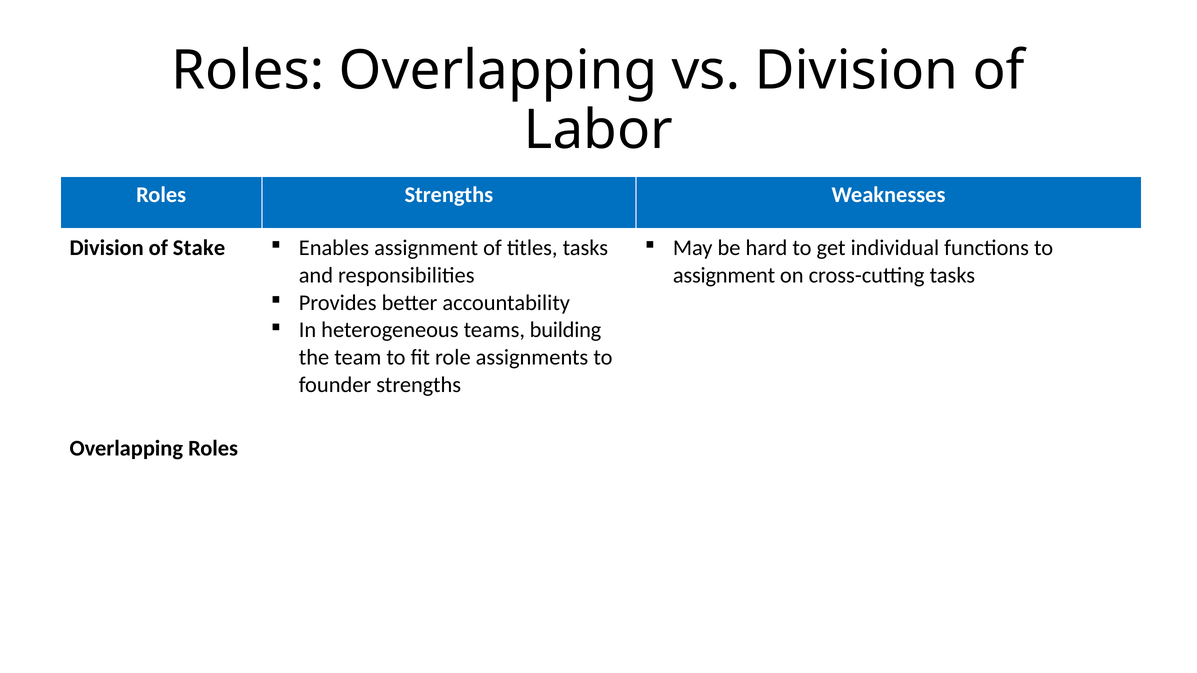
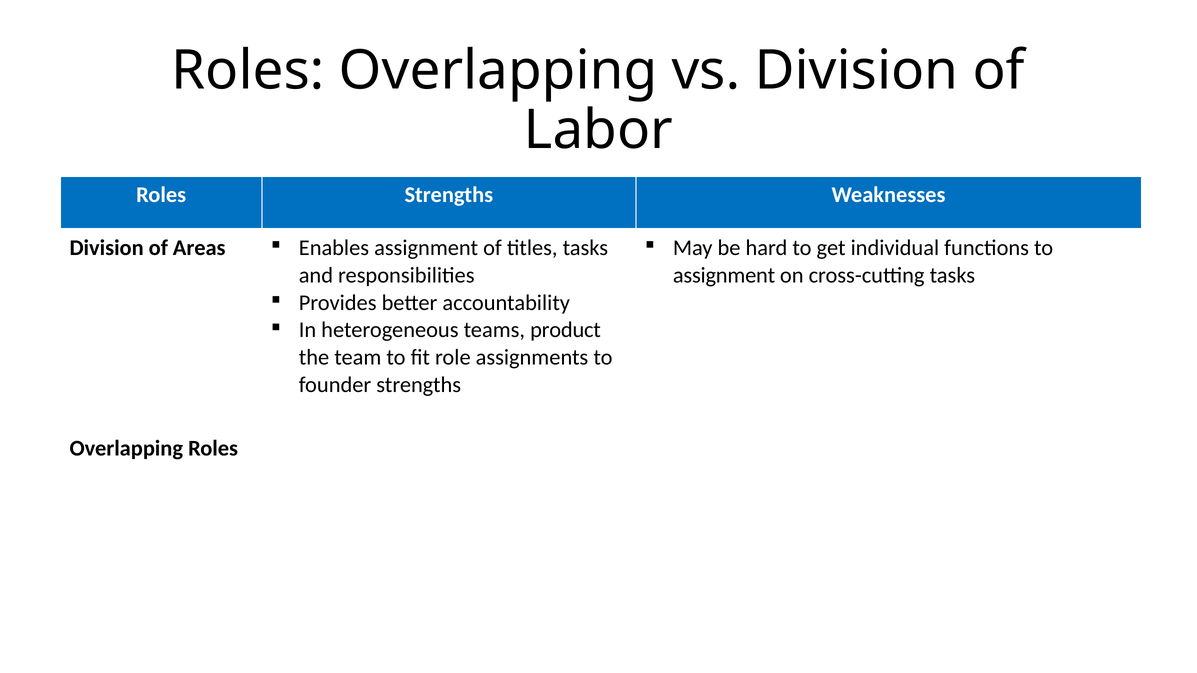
of Stake: Stake -> Areas
building: building -> product
